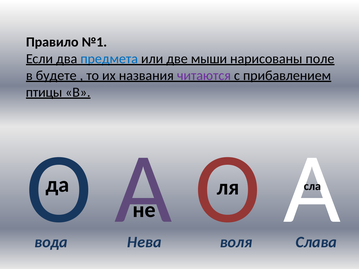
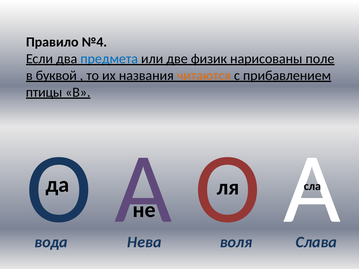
№1: №1 -> №4
мыши: мыши -> физик
будете: будете -> буквой
читаются colour: purple -> orange
